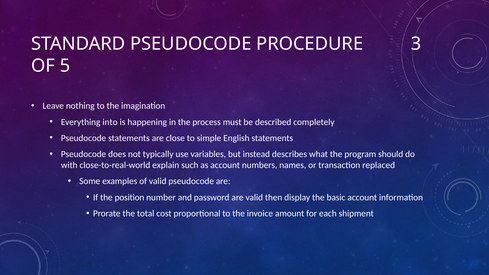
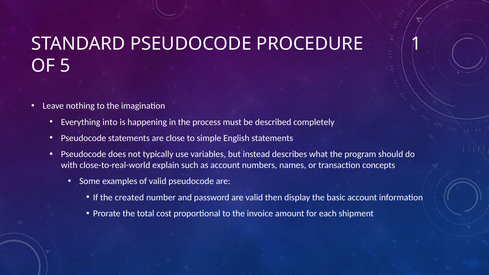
3: 3 -> 1
replaced: replaced -> concepts
position: position -> created
